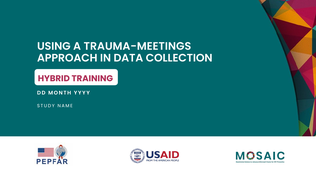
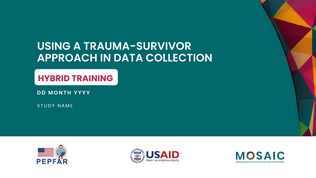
TRAUMA-MEETINGS: TRAUMA-MEETINGS -> TRAUMA-SURVIVOR
